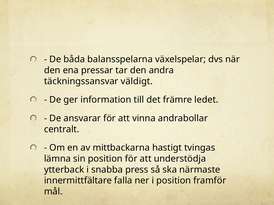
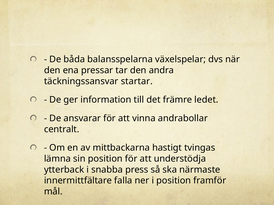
väldigt: väldigt -> startar
